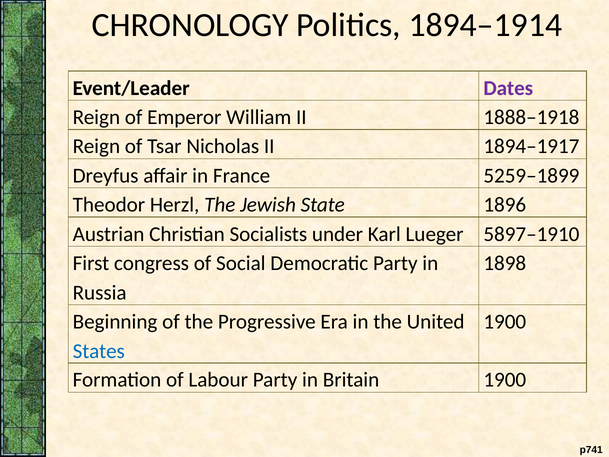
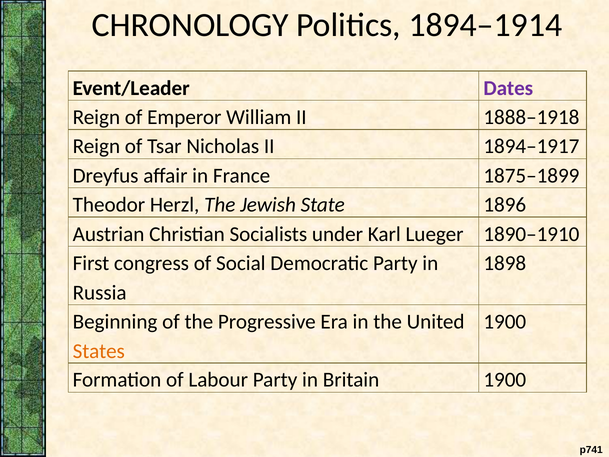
5259–1899: 5259–1899 -> 1875–1899
5897–1910: 5897–1910 -> 1890–1910
States colour: blue -> orange
